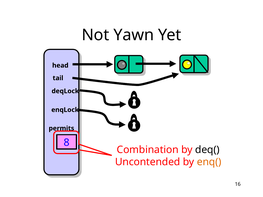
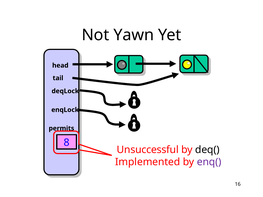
Combination: Combination -> Unsuccessful
Uncontended: Uncontended -> Implemented
enq( colour: orange -> purple
